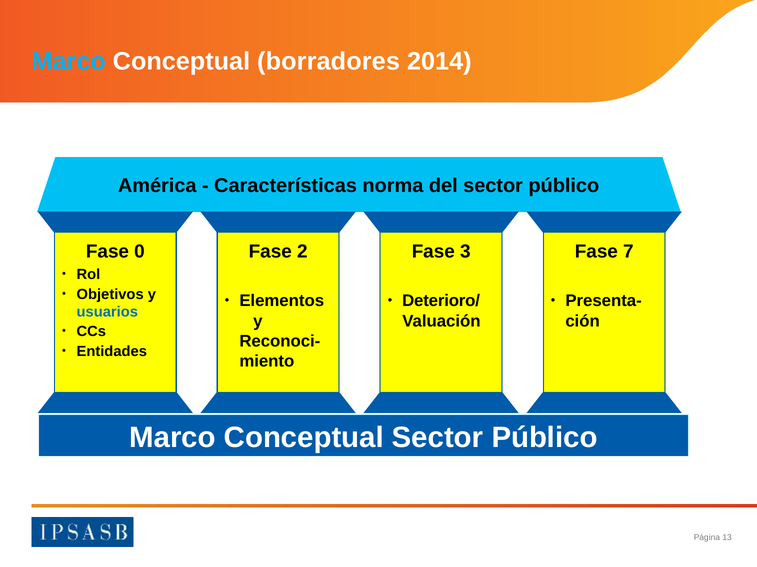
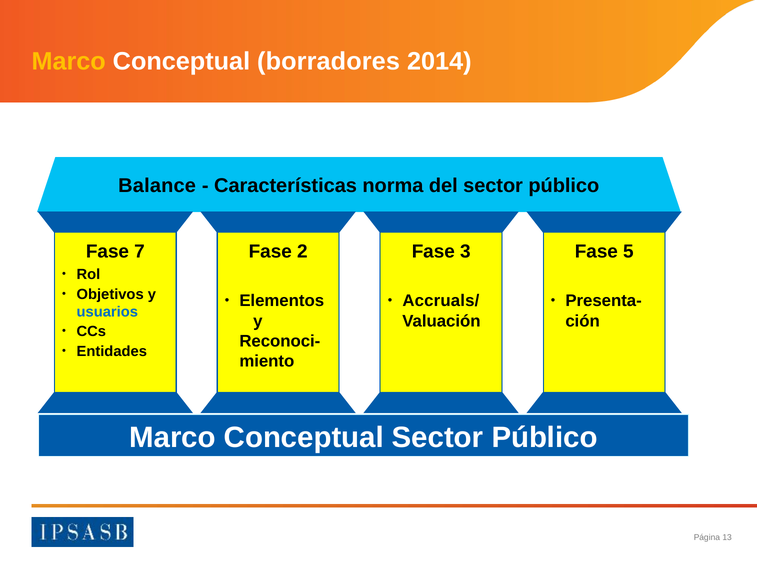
Marco at (69, 62) colour: light blue -> yellow
América: América -> Balance
0: 0 -> 7
7: 7 -> 5
Deterioro/: Deterioro/ -> Accruals/
